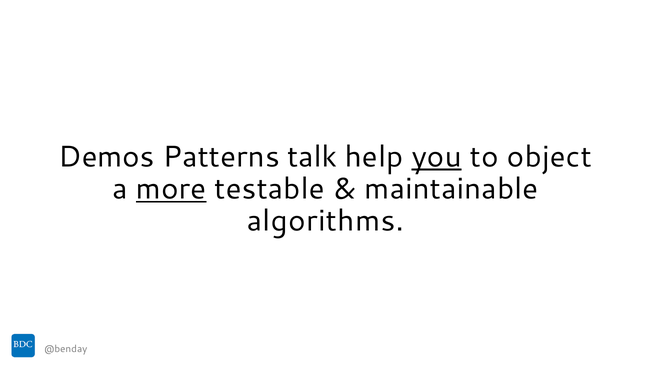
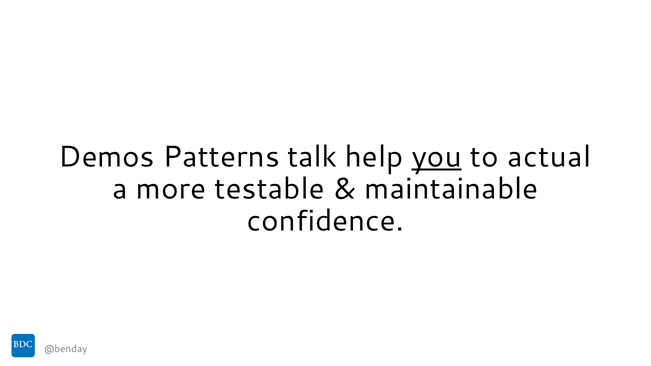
object: object -> actual
more underline: present -> none
algorithms: algorithms -> confidence
